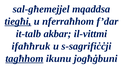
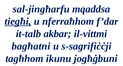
sal-għemejjel: sal-għemejjel -> sal-jingħarfu
ifaħħruk: ifaħħruk -> bagħatni
tagħhom underline: present -> none
